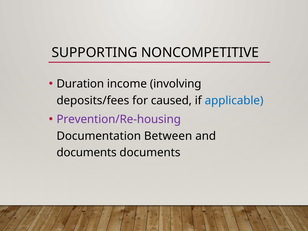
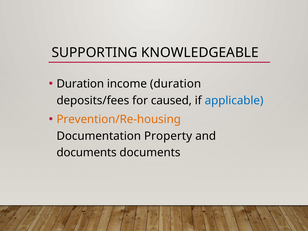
NONCOMPETITIVE: NONCOMPETITIVE -> KNOWLEDGEABLE
income involving: involving -> duration
Prevention/Re-housing colour: purple -> orange
Between: Between -> Property
